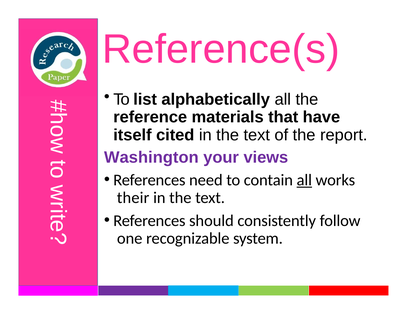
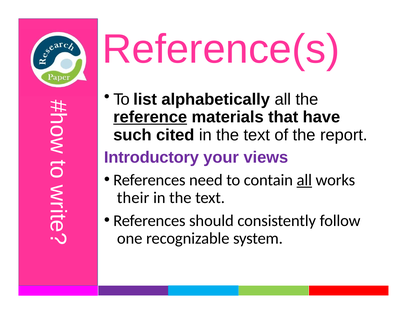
reference underline: none -> present
itself: itself -> such
Washington: Washington -> Introductory
